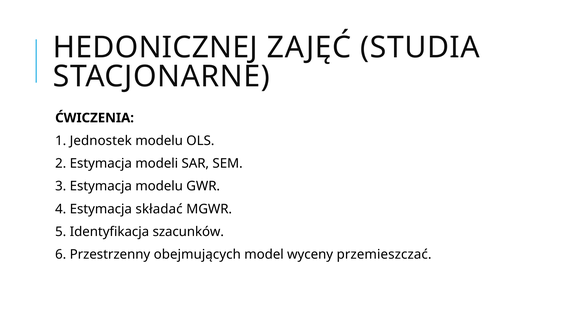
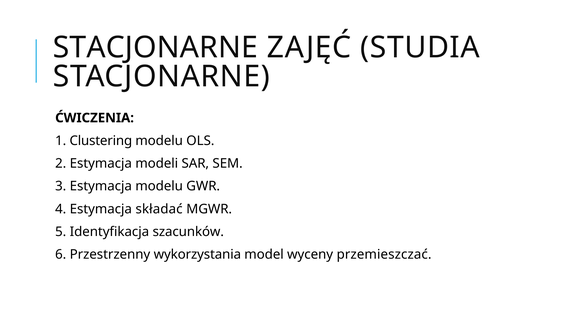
HEDONICZNEJ at (155, 48): HEDONICZNEJ -> STACJONARNE
Jednostek: Jednostek -> Clustering
obejmujących: obejmujących -> wykorzystania
